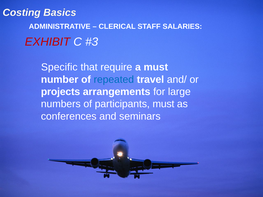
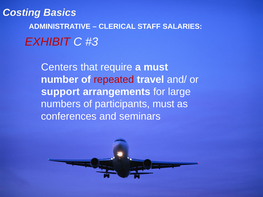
Specific: Specific -> Centers
repeated colour: blue -> red
projects: projects -> support
